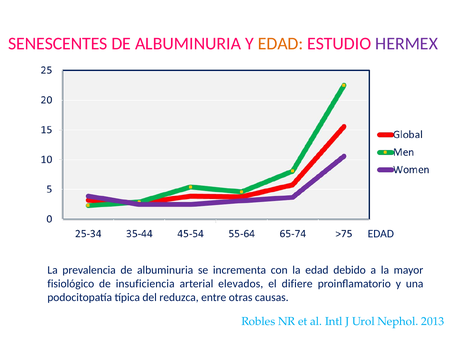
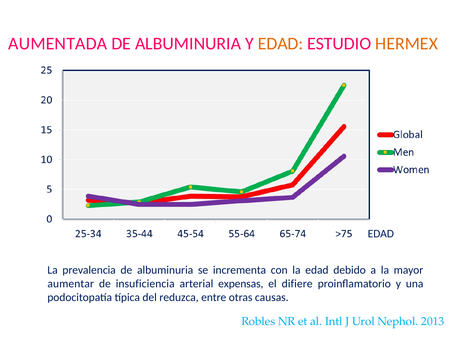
SENESCENTES: SENESCENTES -> AUMENTADA
HERMEX colour: purple -> orange
fisiológico: fisiológico -> aumentar
elevados: elevados -> expensas
